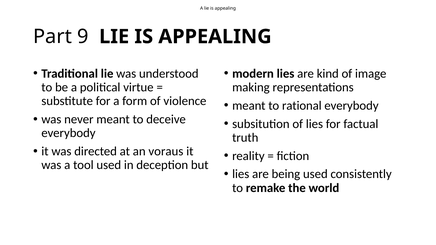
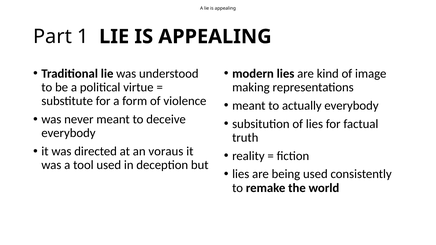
9: 9 -> 1
rational: rational -> actually
